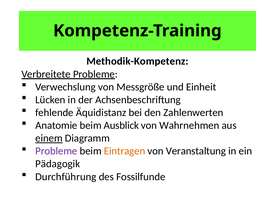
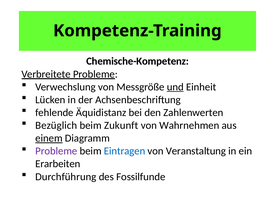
Methodik-Kompetenz: Methodik-Kompetenz -> Chemische-Kompetenz
und underline: none -> present
Anatomie: Anatomie -> Bezüglich
Ausblick: Ausblick -> Zukunft
Eintragen colour: orange -> blue
Pädagogik: Pädagogik -> Erarbeiten
